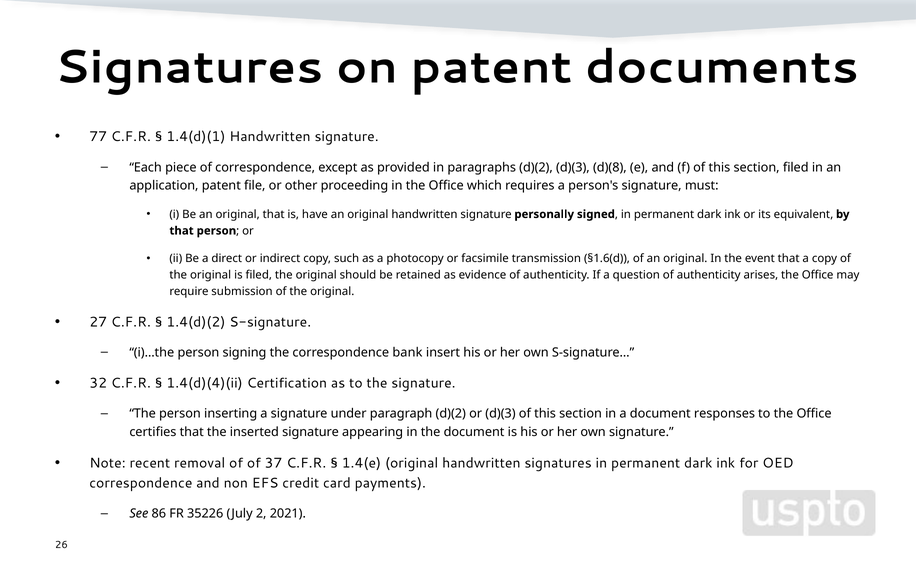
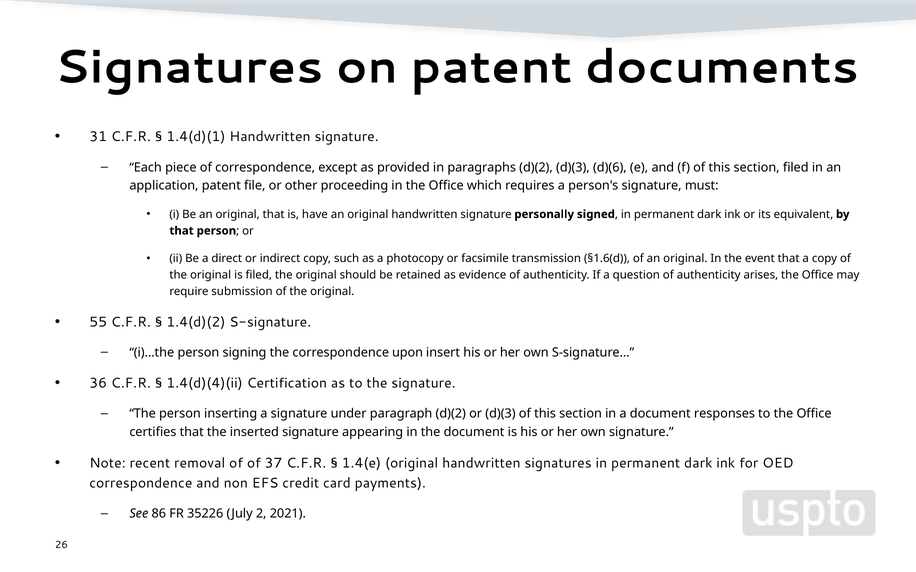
77: 77 -> 31
d)(8: d)(8 -> d)(6
27: 27 -> 55
bank: bank -> upon
32: 32 -> 36
